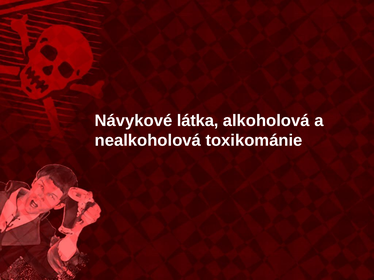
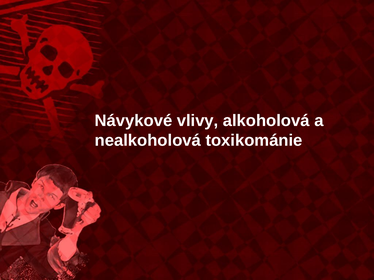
látka: látka -> vlivy
